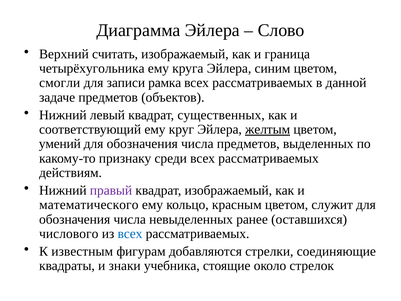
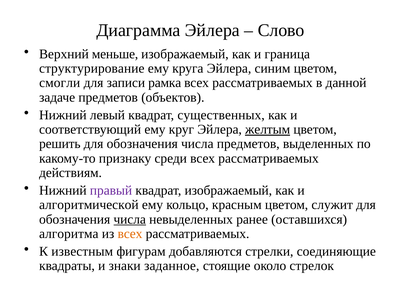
считать: считать -> меньше
четырёхугольника: четырёхугольника -> структурирование
умений: умений -> решить
математического: математического -> алгоритмической
числа at (130, 219) underline: none -> present
числового: числового -> алгоритма
всех at (130, 234) colour: blue -> orange
учебника: учебника -> заданное
